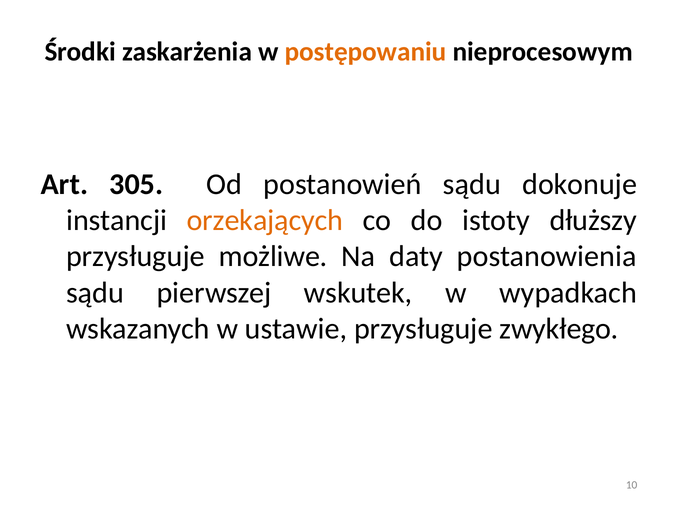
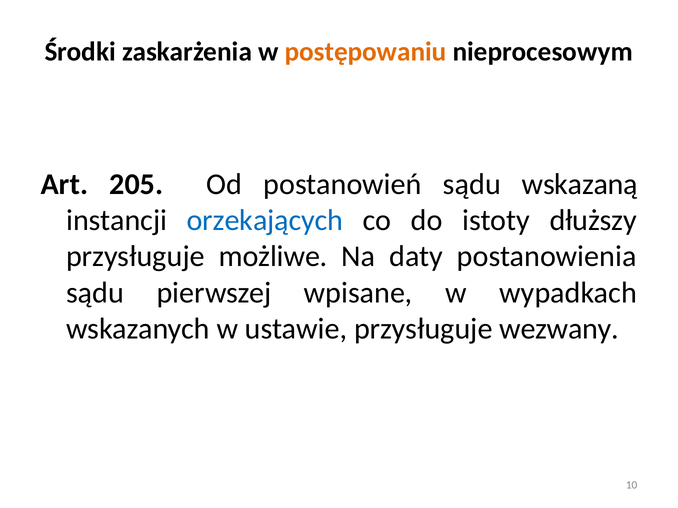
305: 305 -> 205
dokonuje: dokonuje -> wskazaną
orzekających colour: orange -> blue
wskutek: wskutek -> wpisane
zwykłego: zwykłego -> wezwany
